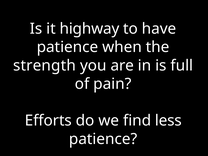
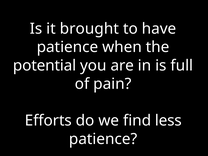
highway: highway -> brought
strength: strength -> potential
